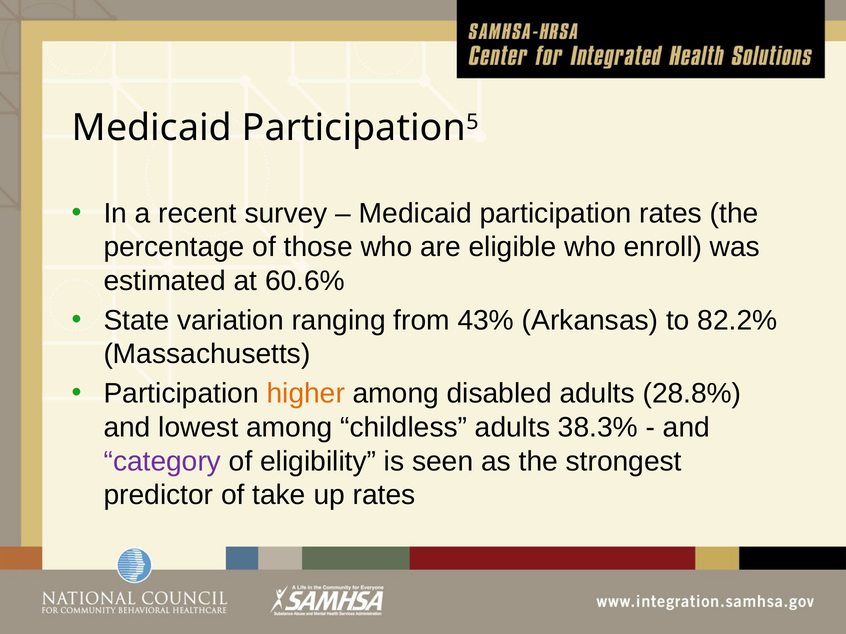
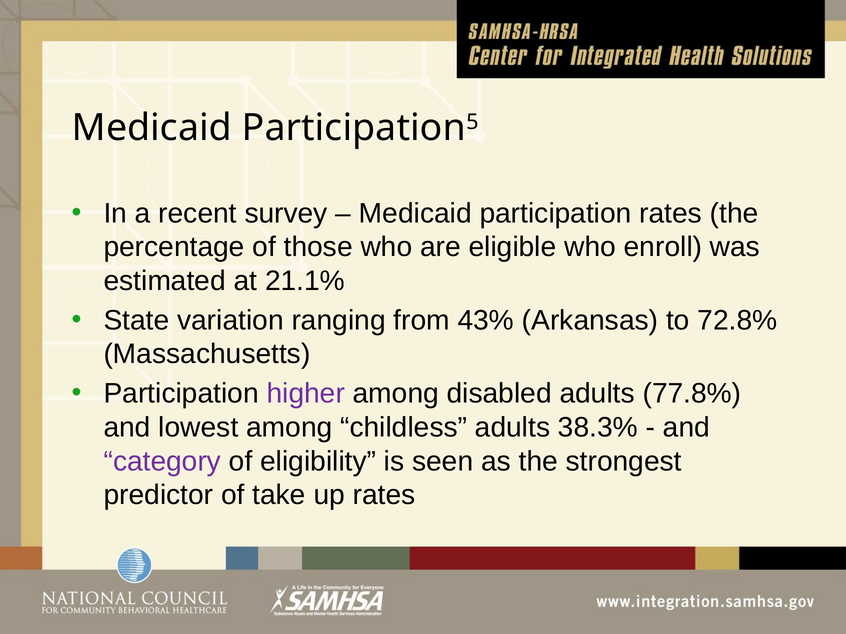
60.6%: 60.6% -> 21.1%
82.2%: 82.2% -> 72.8%
higher colour: orange -> purple
28.8%: 28.8% -> 77.8%
